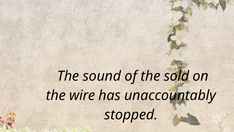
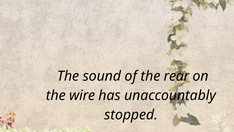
sold: sold -> rear
